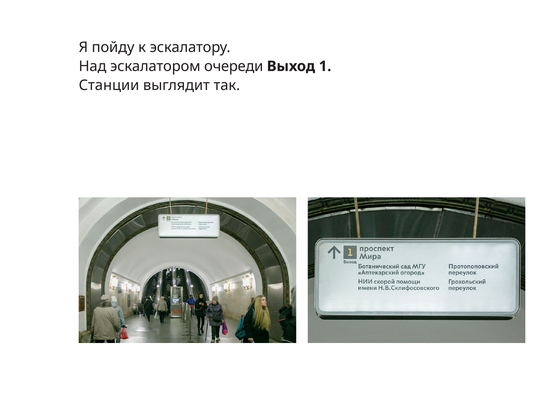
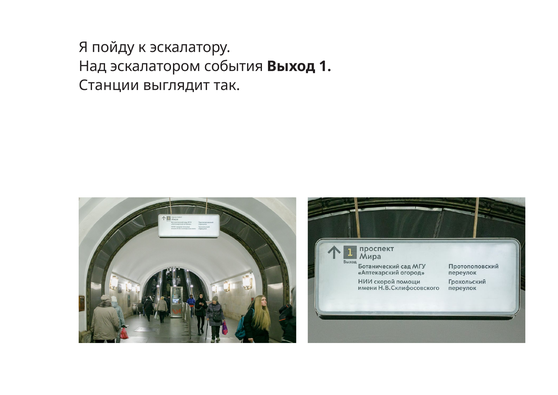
очереди: очереди -> события
